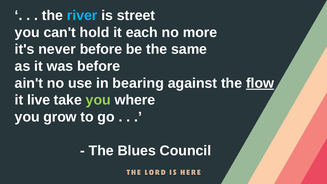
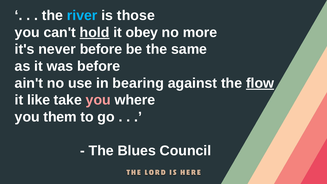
street: street -> those
hold underline: none -> present
each: each -> obey
live: live -> like
you at (98, 100) colour: light green -> pink
grow: grow -> them
